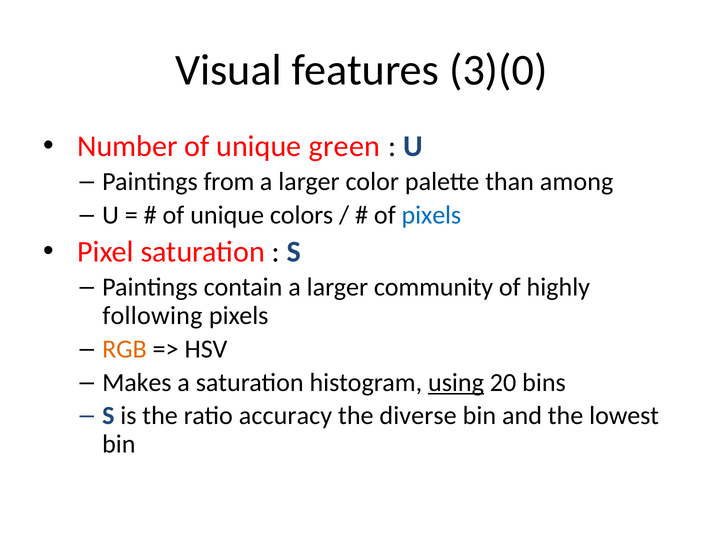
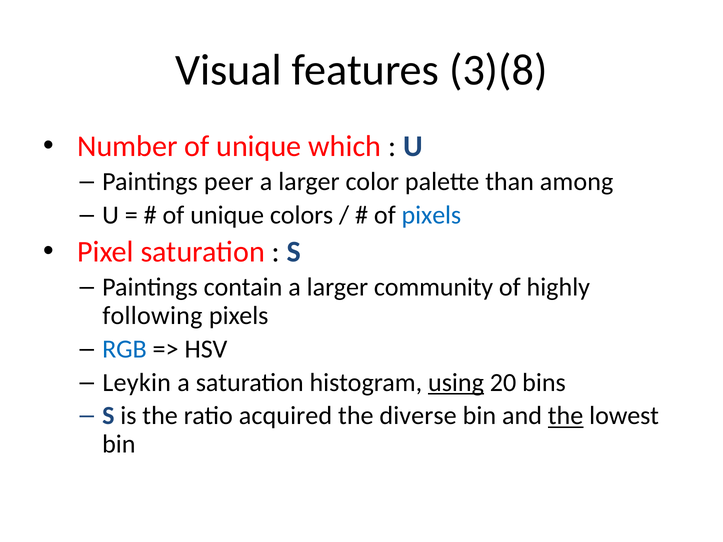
3)(0: 3)(0 -> 3)(8
green: green -> which
from: from -> peer
RGB colour: orange -> blue
Makes: Makes -> Leykin
accuracy: accuracy -> acquired
the at (566, 416) underline: none -> present
